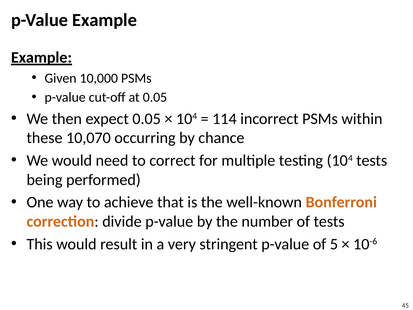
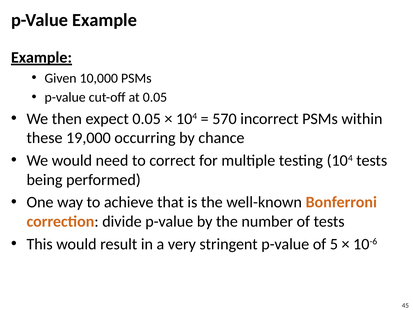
114: 114 -> 570
10,070: 10,070 -> 19,000
